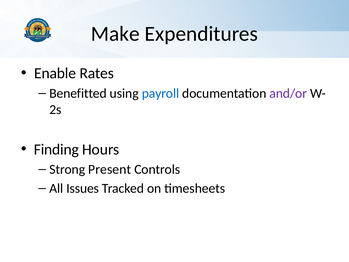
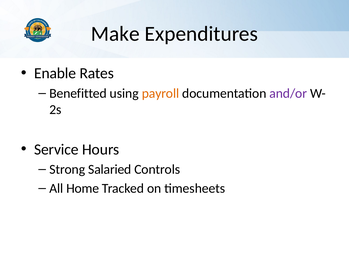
payroll colour: blue -> orange
Finding: Finding -> Service
Present: Present -> Salaried
Issues: Issues -> Home
